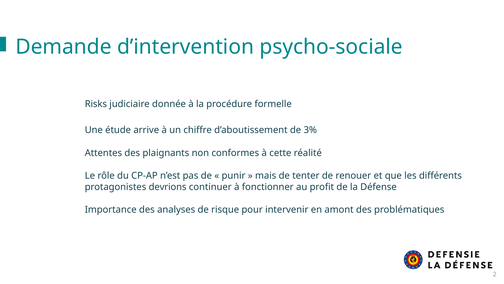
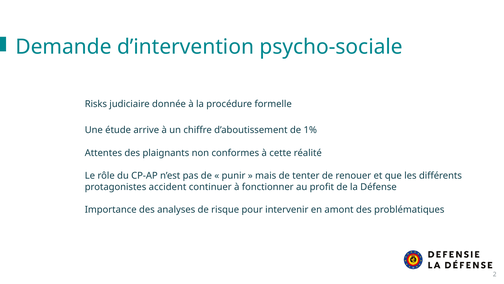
3%: 3% -> 1%
devrions: devrions -> accident
